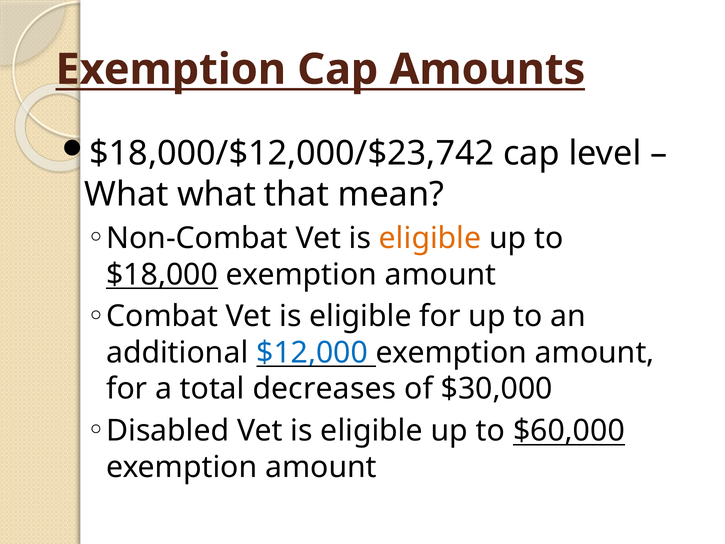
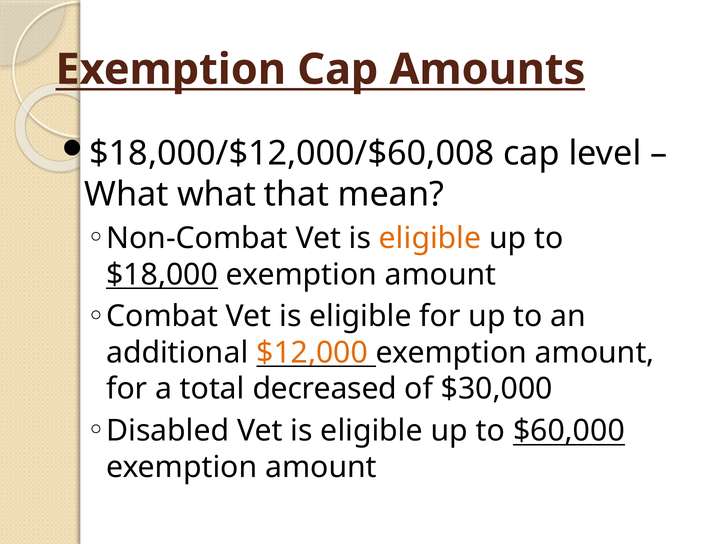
$18,000/$12,000/$23,742: $18,000/$12,000/$23,742 -> $18,000/$12,000/$60,008
$12,000 colour: blue -> orange
decreases: decreases -> decreased
